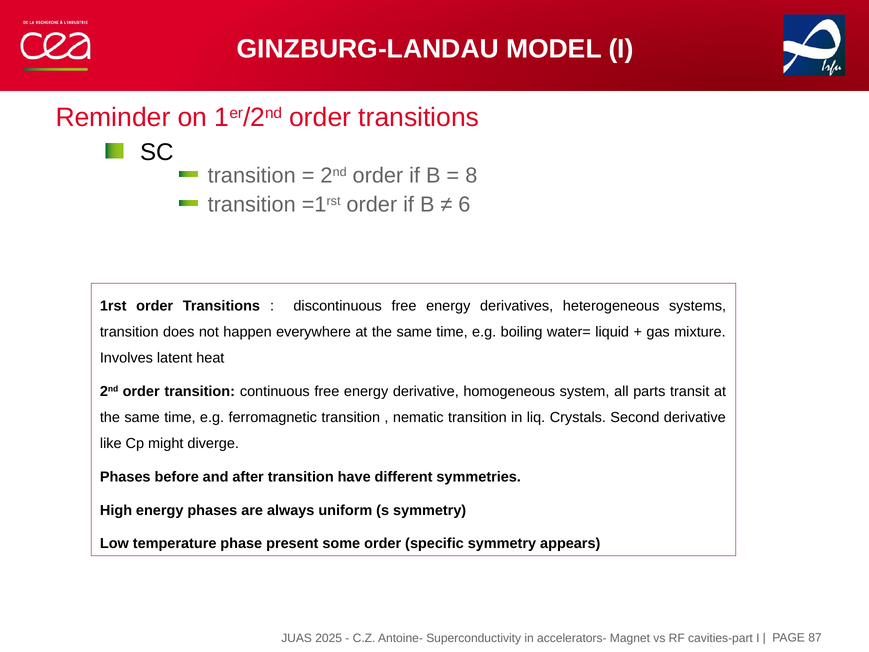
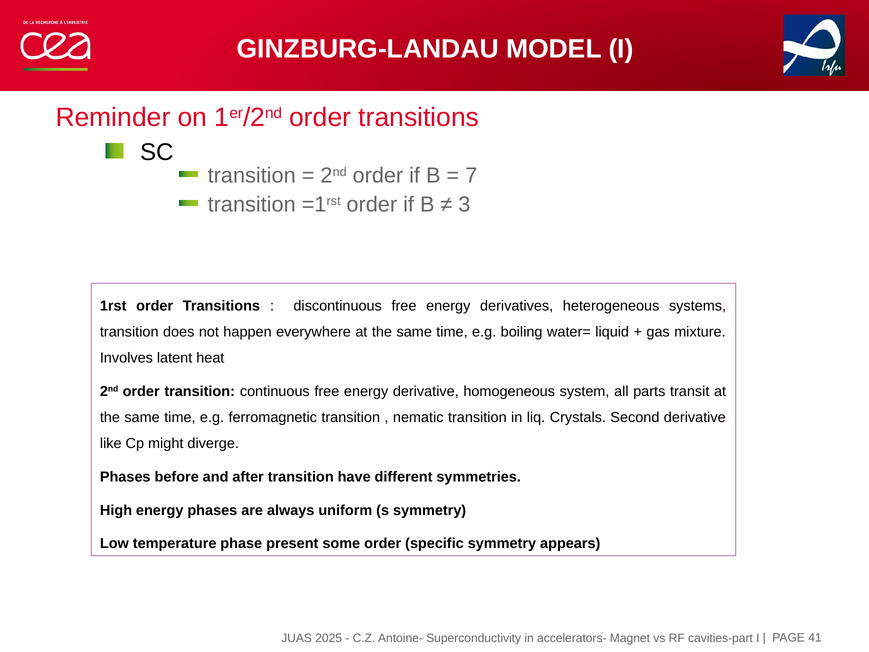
8: 8 -> 7
6: 6 -> 3
87: 87 -> 41
